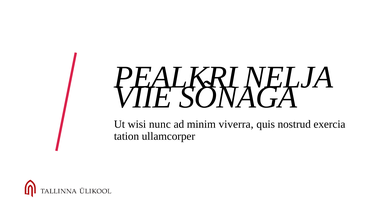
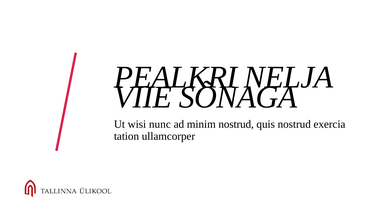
minim viverra: viverra -> nostrud
